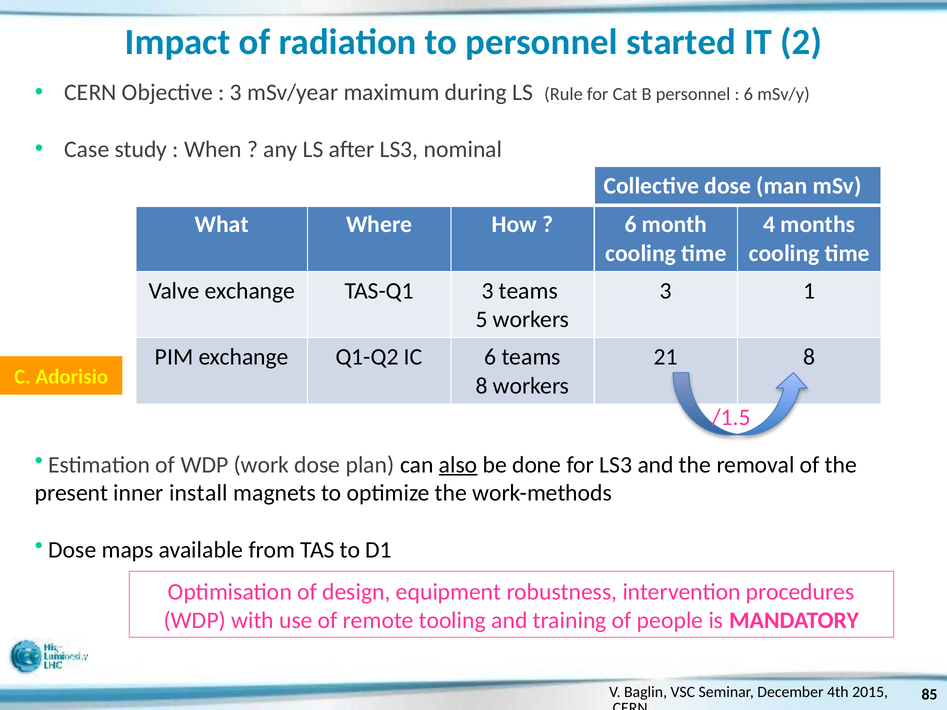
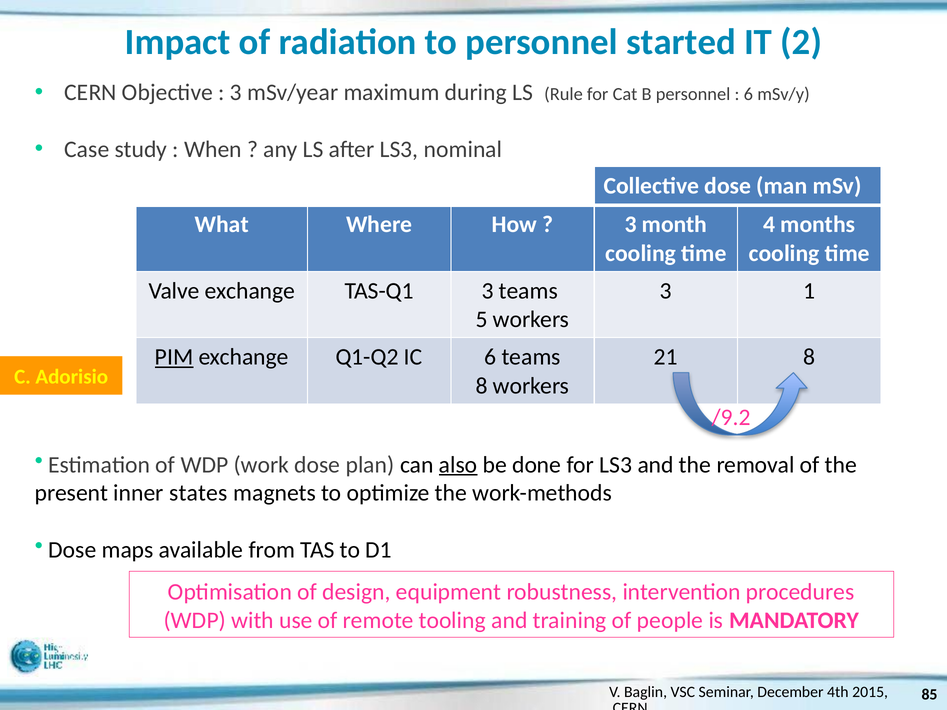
6 at (631, 225): 6 -> 3
PIM underline: none -> present
/1.5: /1.5 -> /9.2
install: install -> states
